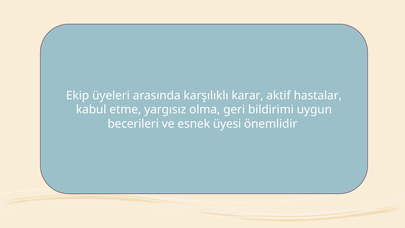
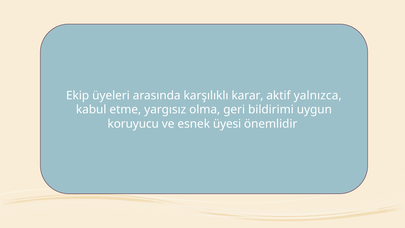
hastalar: hastalar -> yalnızca
becerileri: becerileri -> koruyucu
